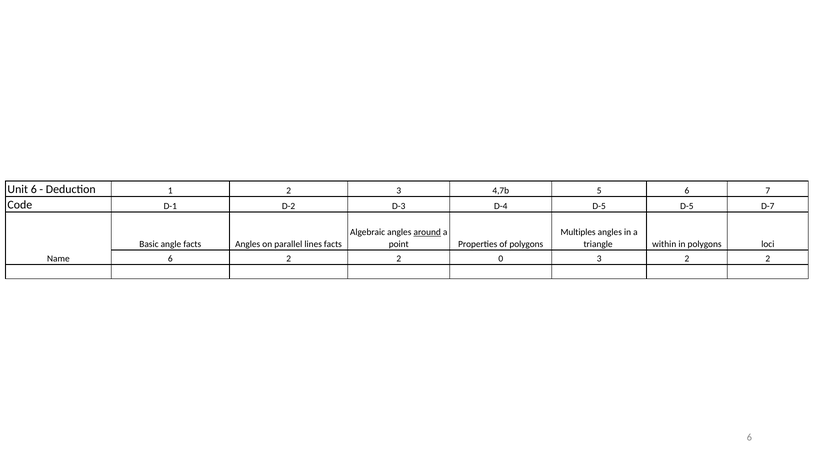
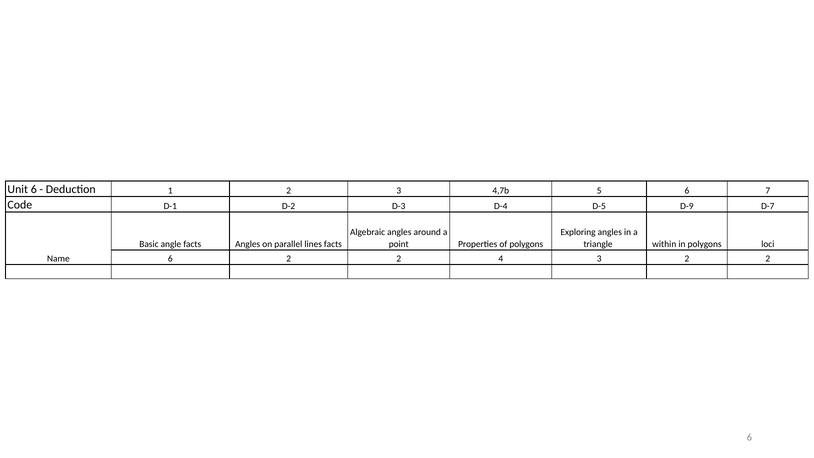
D-5 D-5: D-5 -> D-9
around underline: present -> none
Multiples: Multiples -> Exploring
0: 0 -> 4
